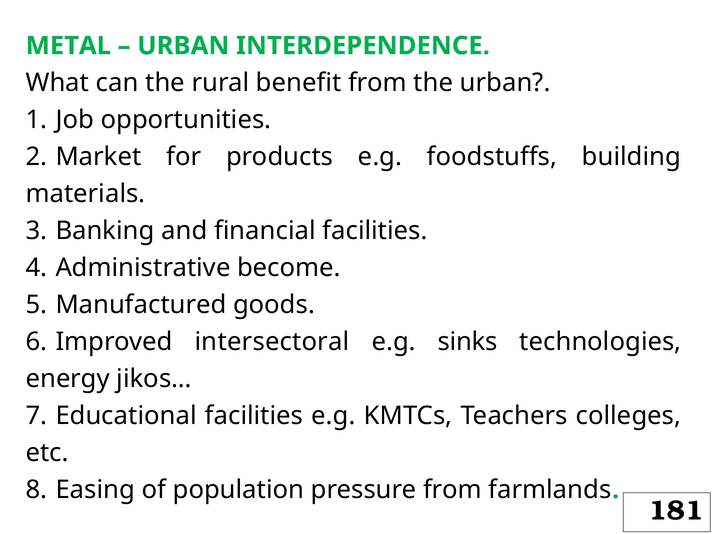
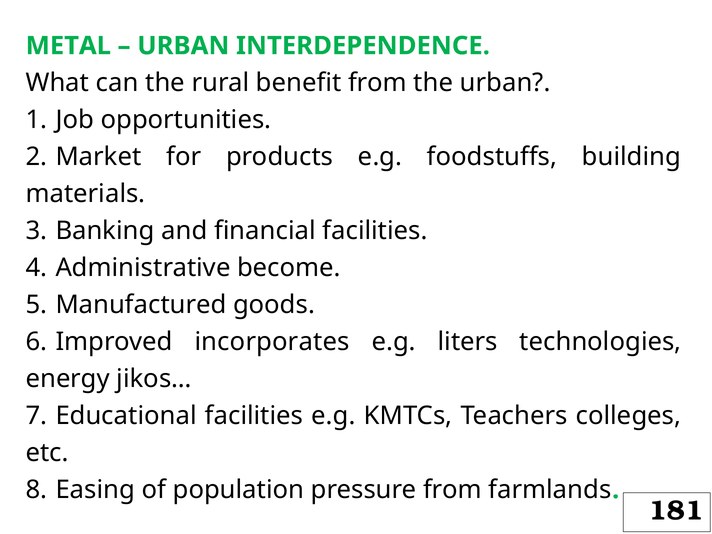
intersectoral: intersectoral -> incorporates
sinks: sinks -> liters
